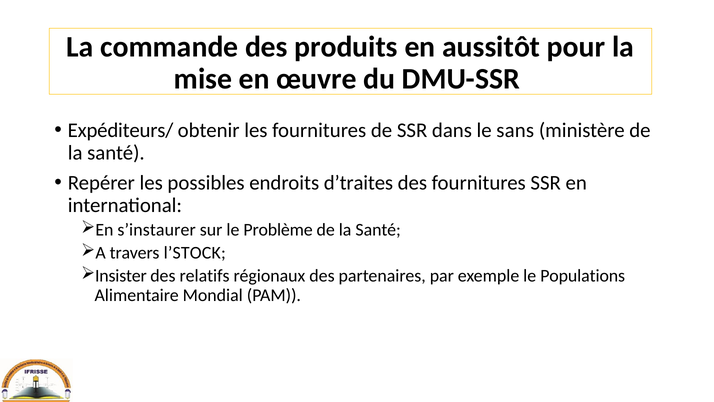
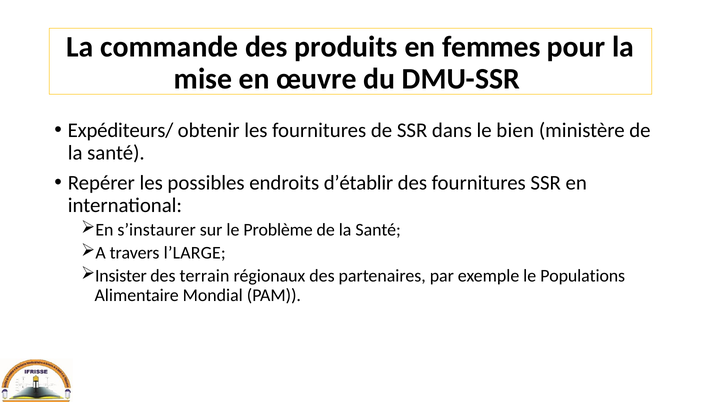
aussitôt: aussitôt -> femmes
sans: sans -> bien
d’traites: d’traites -> d’établir
l’STOCK: l’STOCK -> l’LARGE
relatifs: relatifs -> terrain
